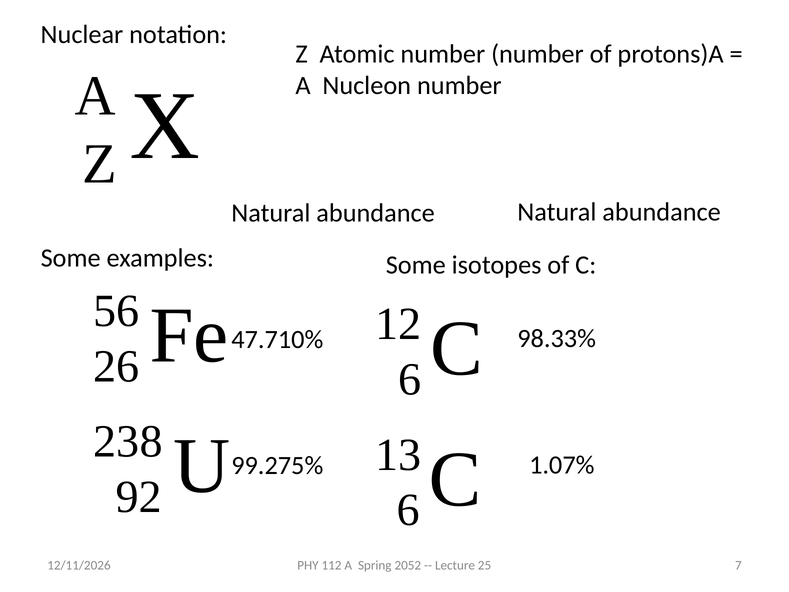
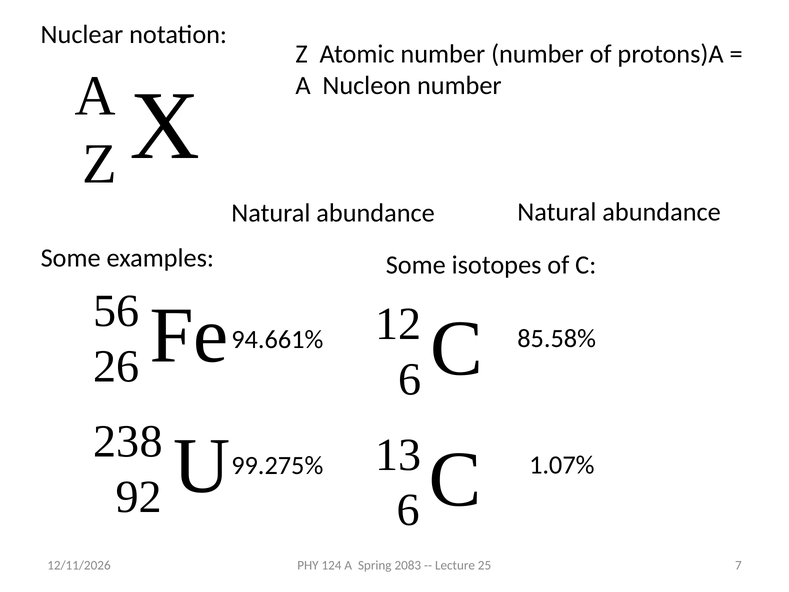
98.33%: 98.33% -> 85.58%
47.710%: 47.710% -> 94.661%
112: 112 -> 124
2052: 2052 -> 2083
